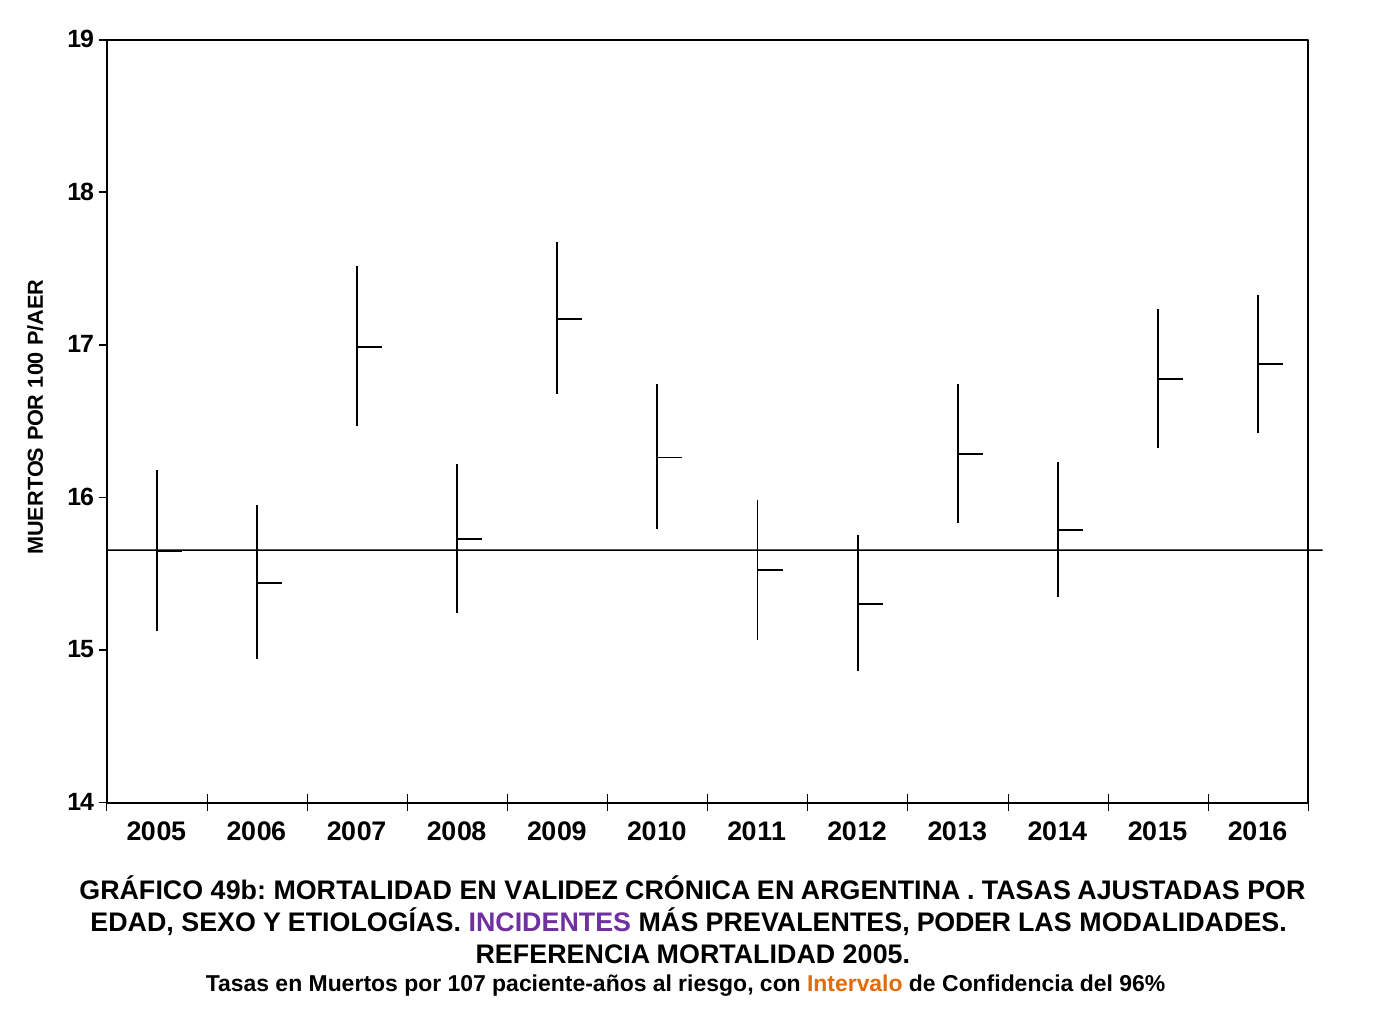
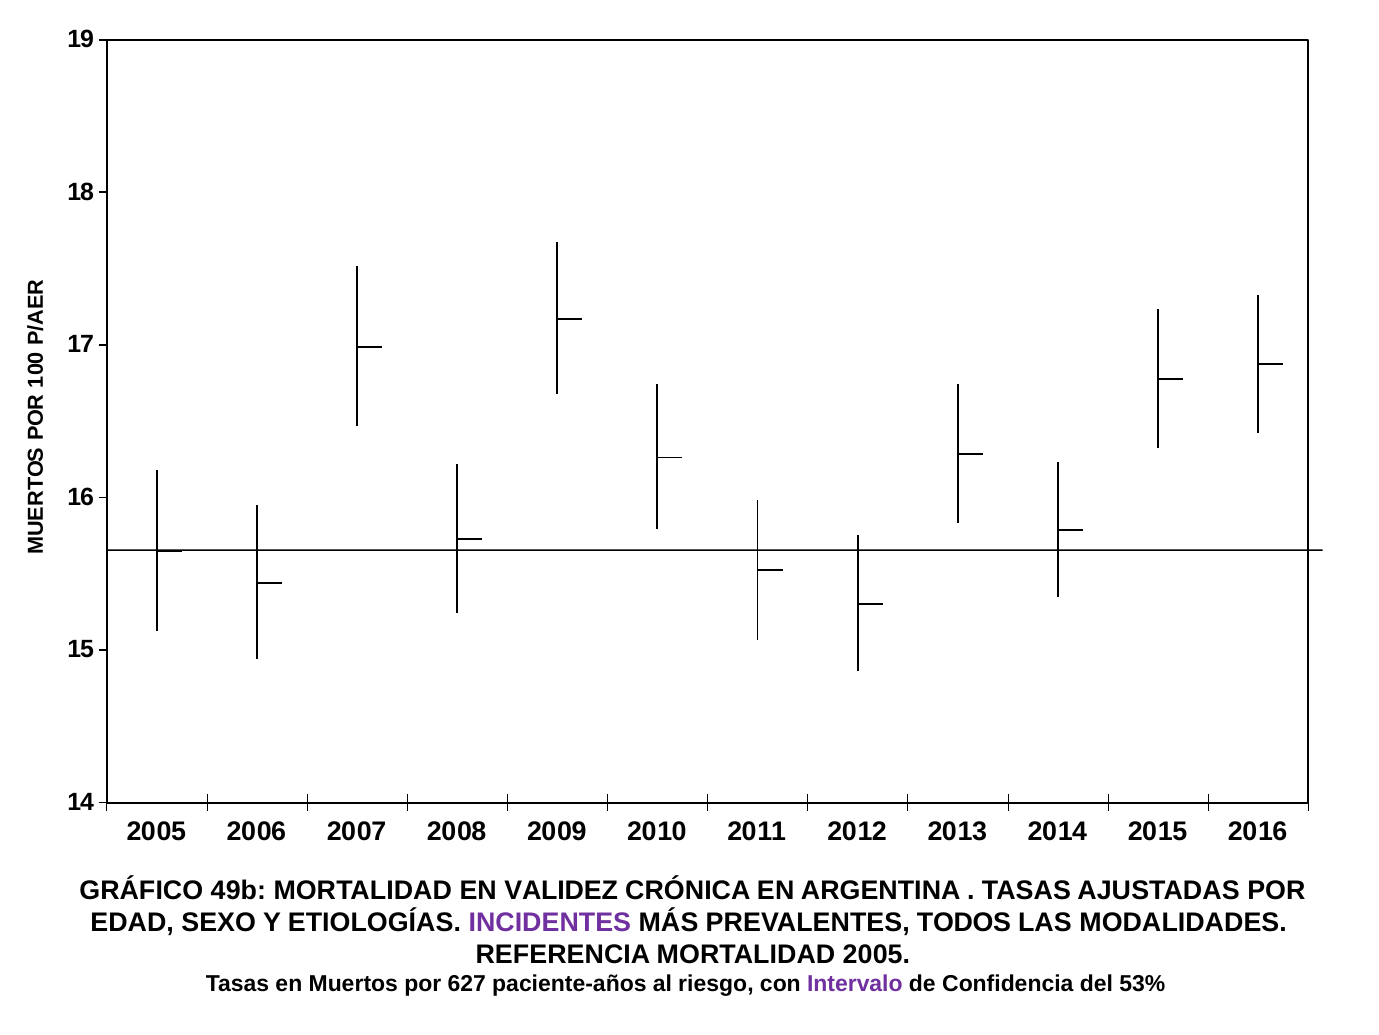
PODER: PODER -> TODOS
107: 107 -> 627
Intervalo colour: orange -> purple
96%: 96% -> 53%
